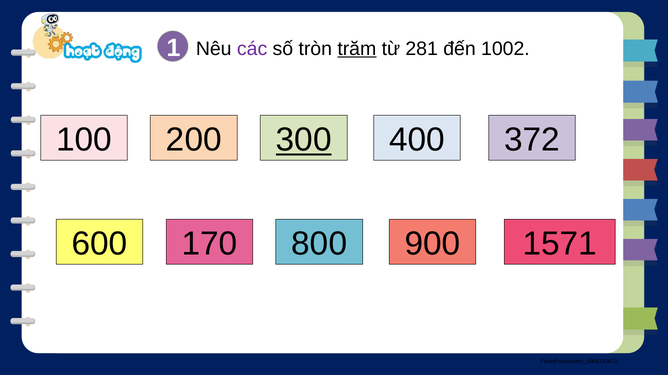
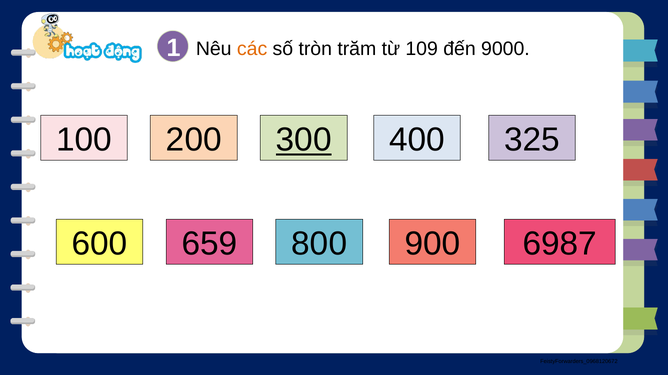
các colour: purple -> orange
trăm underline: present -> none
281: 281 -> 109
1002: 1002 -> 9000
372: 372 -> 325
170: 170 -> 659
1571: 1571 -> 6987
